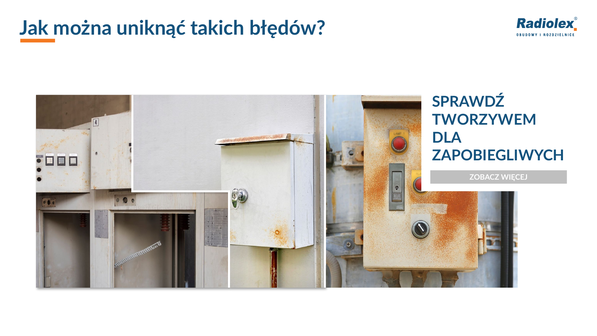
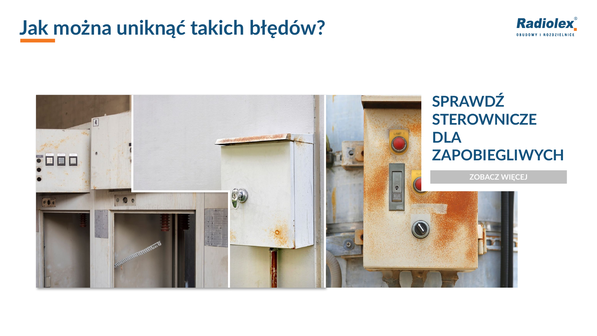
TWORZYWEM: TWORZYWEM -> STEROWNICZE
